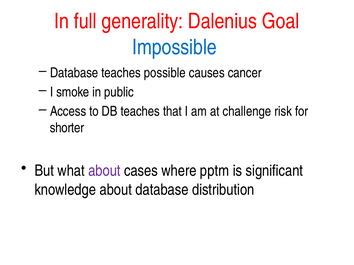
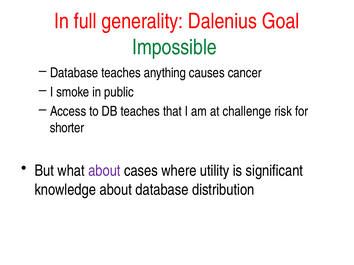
Impossible colour: blue -> green
possible: possible -> anything
pptm: pptm -> utility
